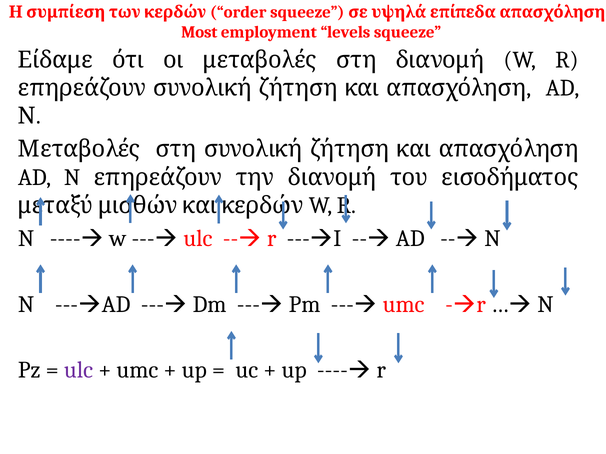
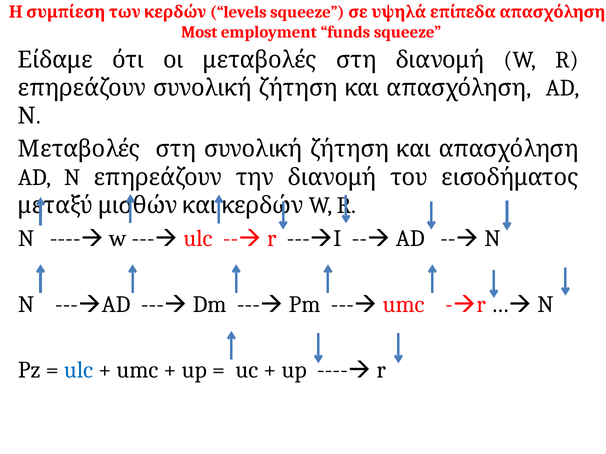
order: order -> levels
levels: levels -> funds
ulc at (78, 370) colour: purple -> blue
